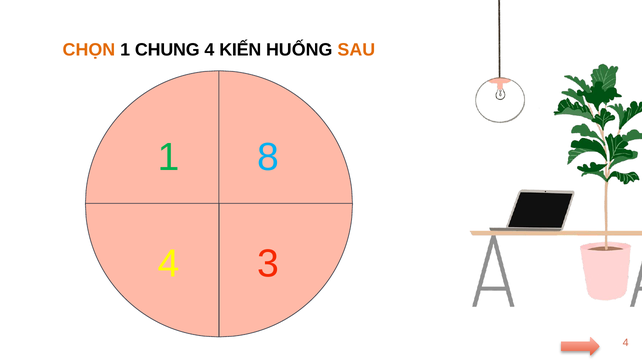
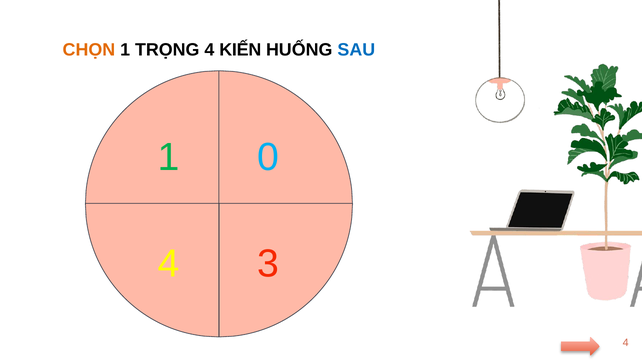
CHUNG: CHUNG -> TRỌNG
SAU colour: orange -> blue
8: 8 -> 0
